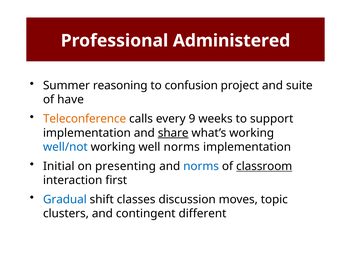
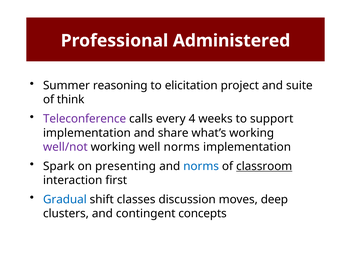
confusion: confusion -> elicitation
have: have -> think
Teleconference colour: orange -> purple
9: 9 -> 4
share underline: present -> none
well/not colour: blue -> purple
Initial: Initial -> Spark
topic: topic -> deep
different: different -> concepts
